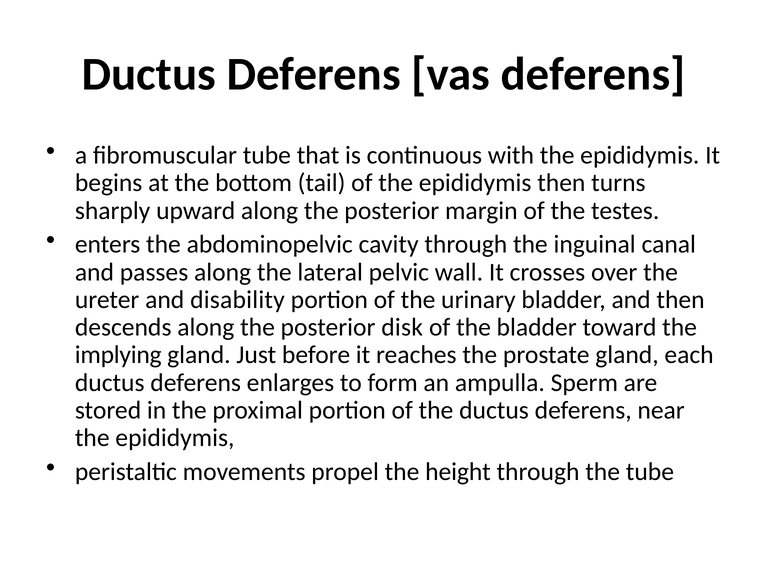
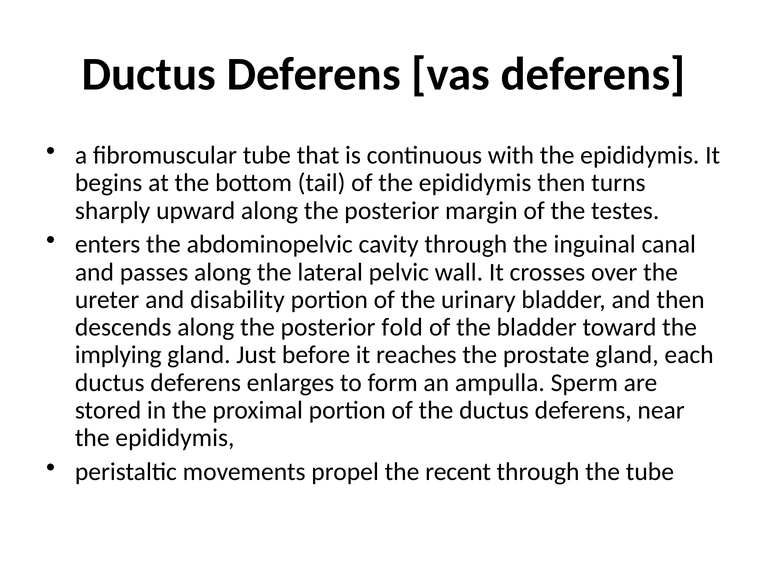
disk: disk -> fold
height: height -> recent
